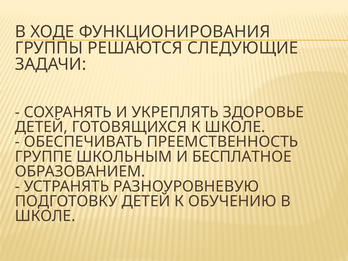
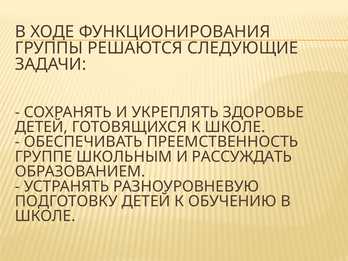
БЕСПЛАТНОЕ: БЕСПЛАТНОЕ -> РАССУЖДАТЬ
